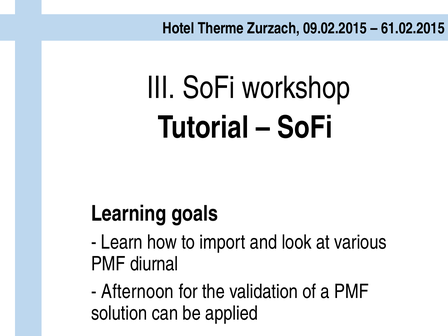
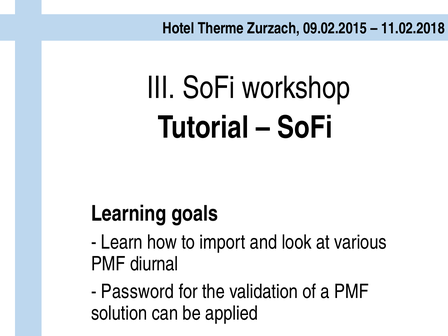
61.02.2015: 61.02.2015 -> 11.02.2018
Afternoon: Afternoon -> Password
